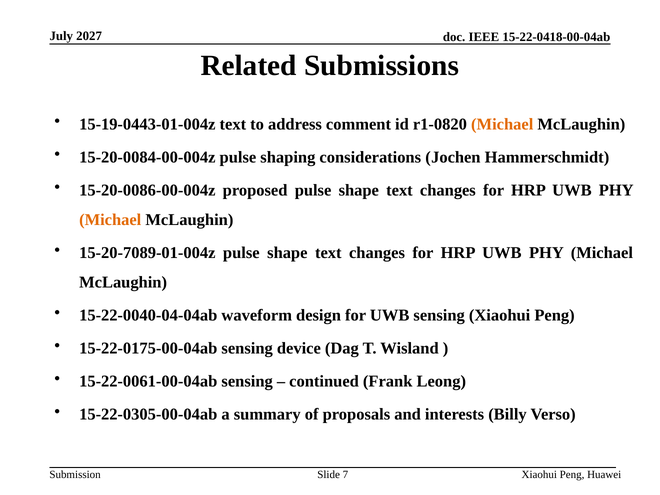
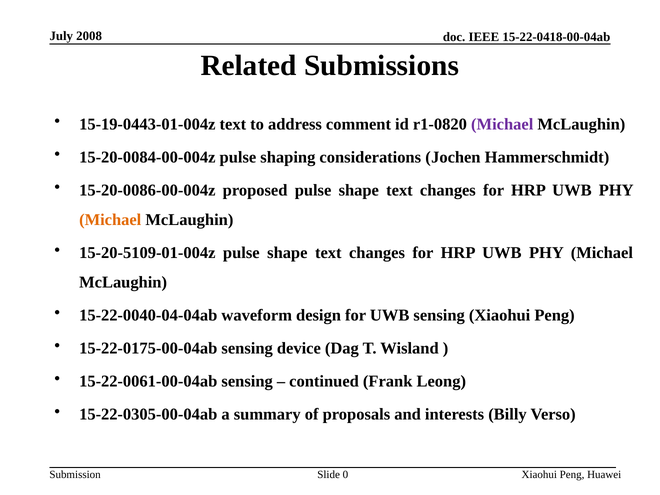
2027: 2027 -> 2008
Michael at (502, 124) colour: orange -> purple
15-20-7089-01-004z: 15-20-7089-01-004z -> 15-20-5109-01-004z
7: 7 -> 0
